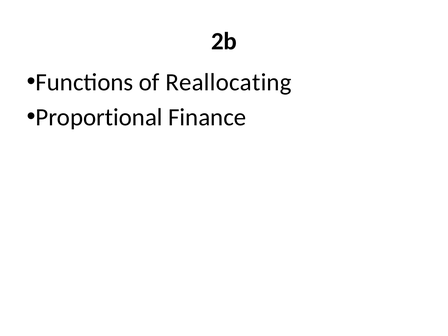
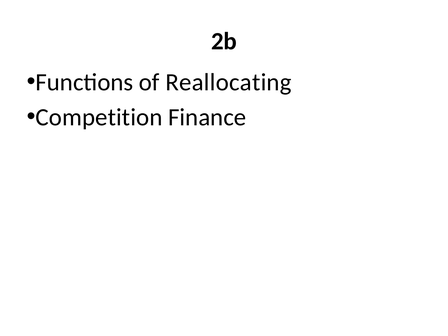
Proportional: Proportional -> Competition
